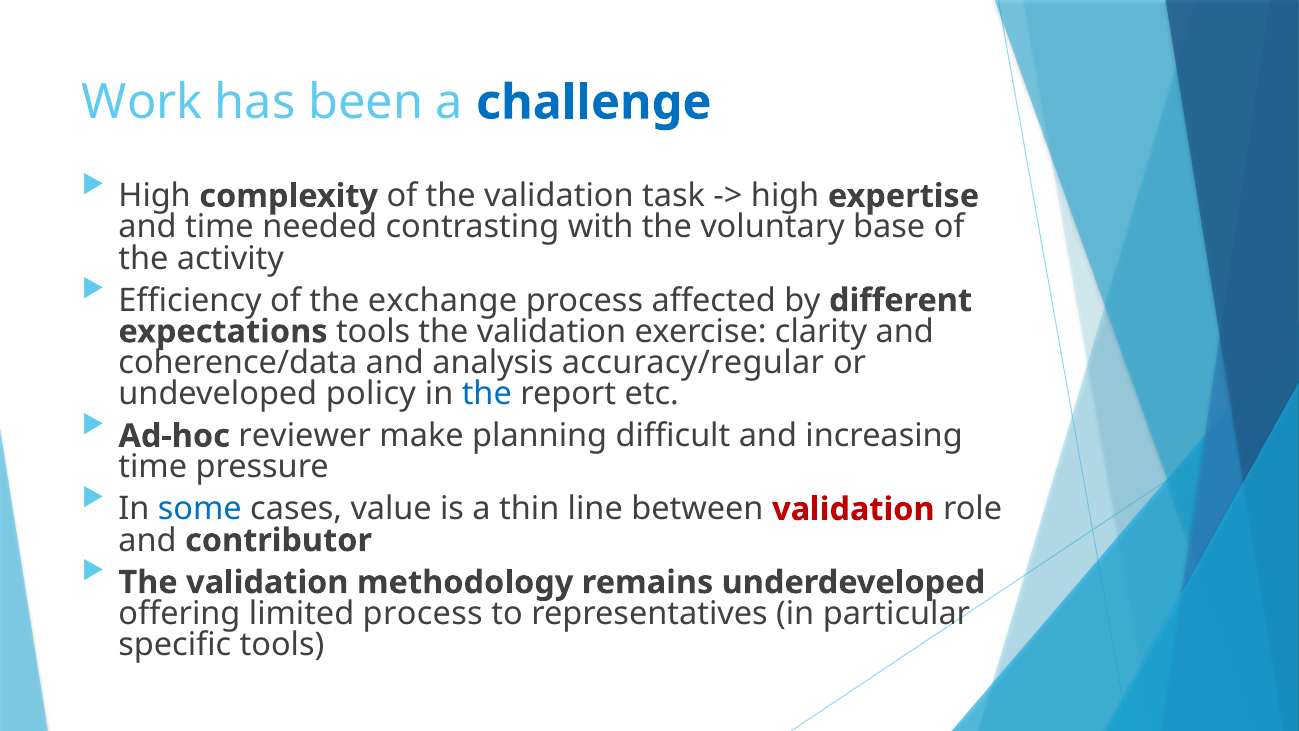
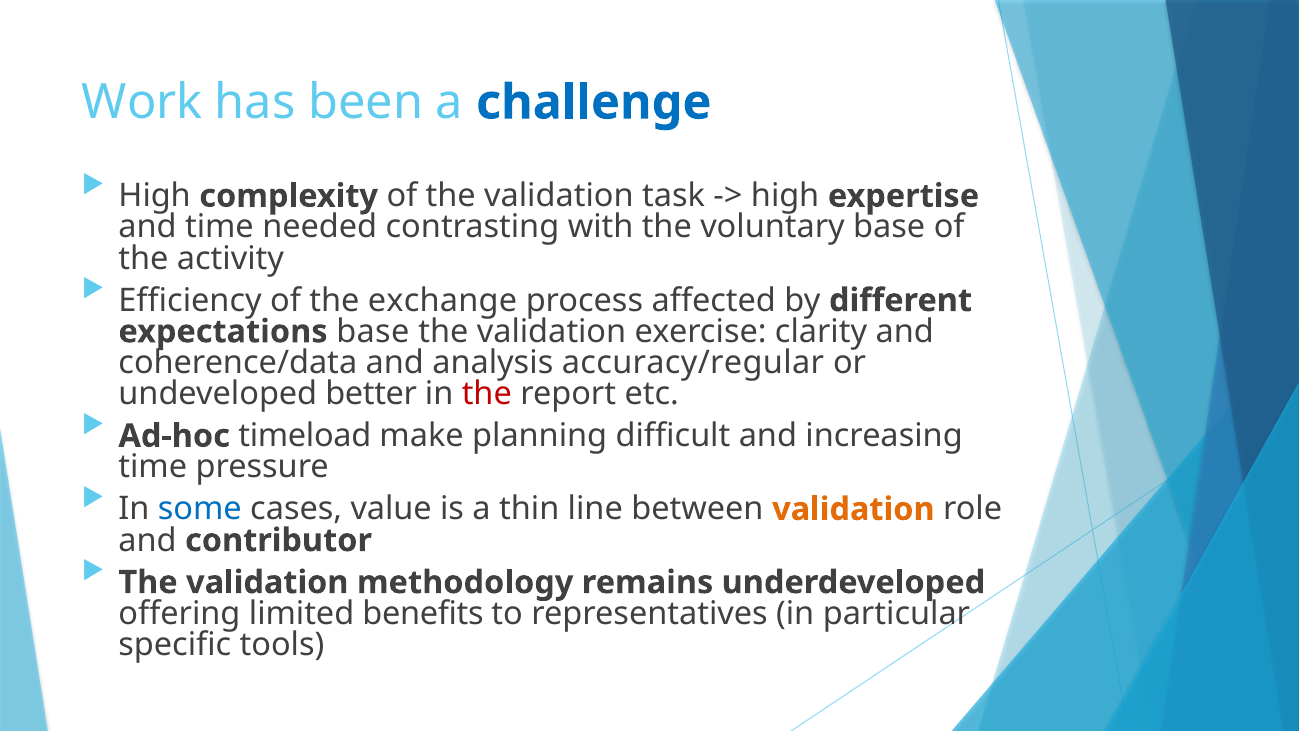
expectations tools: tools -> base
policy: policy -> better
the at (487, 394) colour: blue -> red
reviewer: reviewer -> timeload
validation at (853, 509) colour: red -> orange
limited process: process -> benefits
